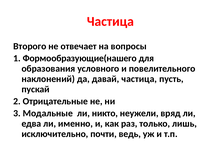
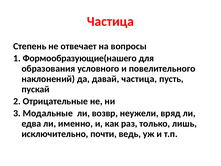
Второго: Второго -> Степень
никто: никто -> возвр
